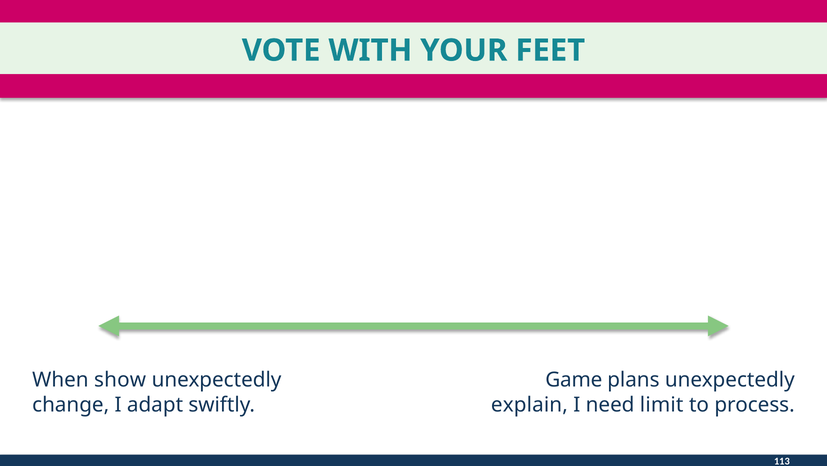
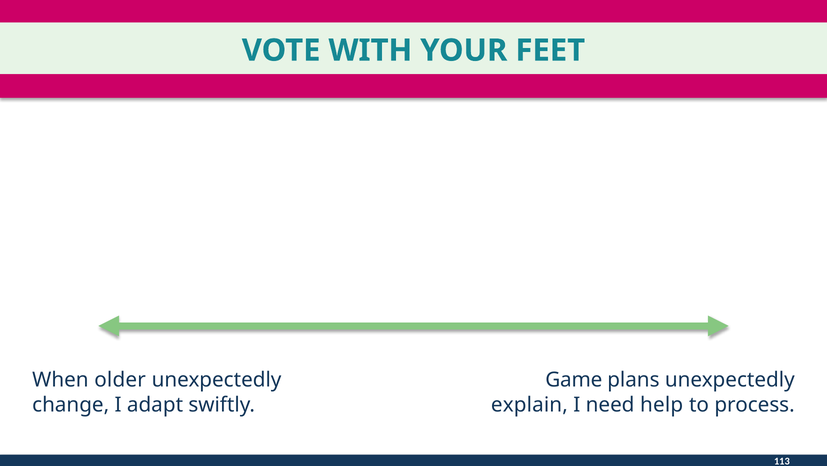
show: show -> older
limit: limit -> help
